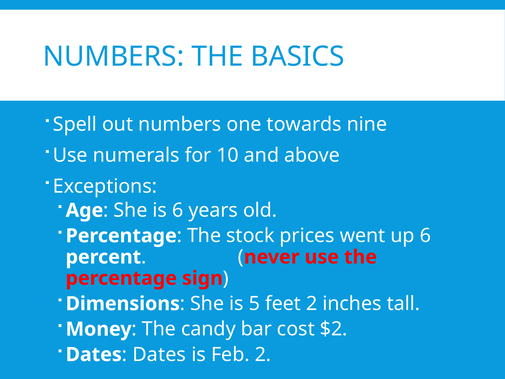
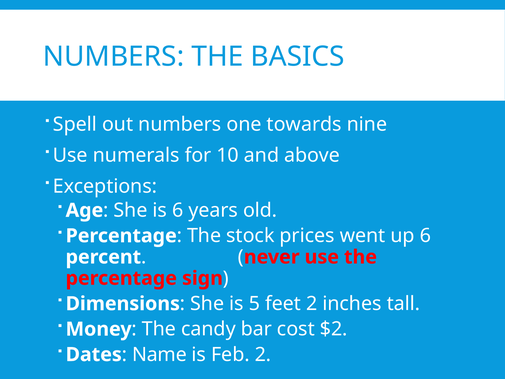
Dates at (159, 354): Dates -> Name
